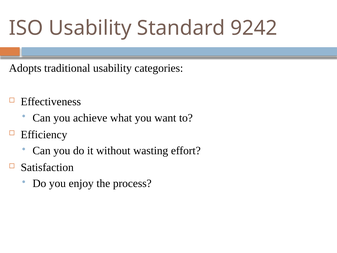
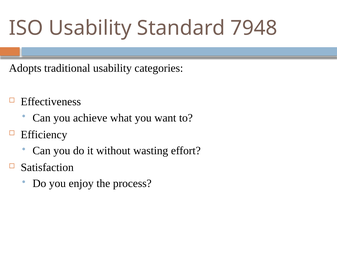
9242: 9242 -> 7948
